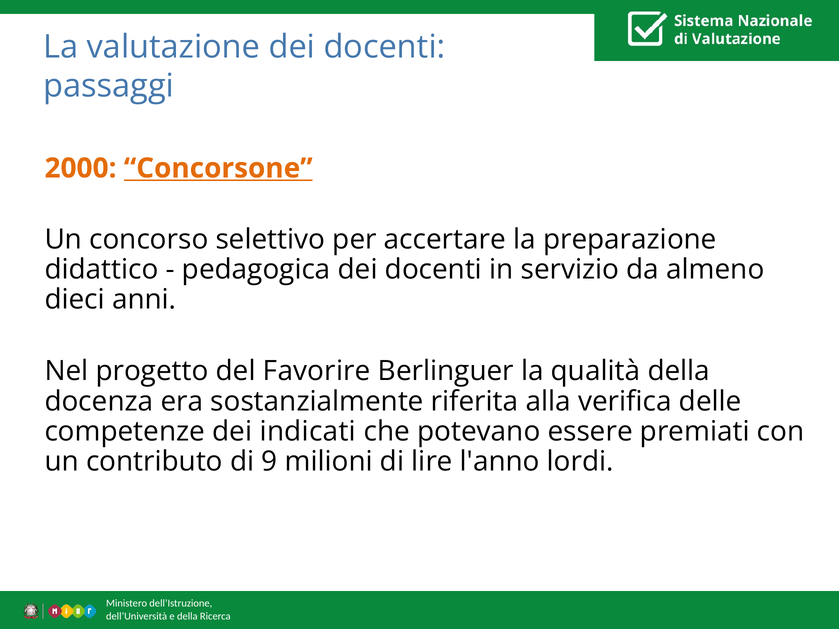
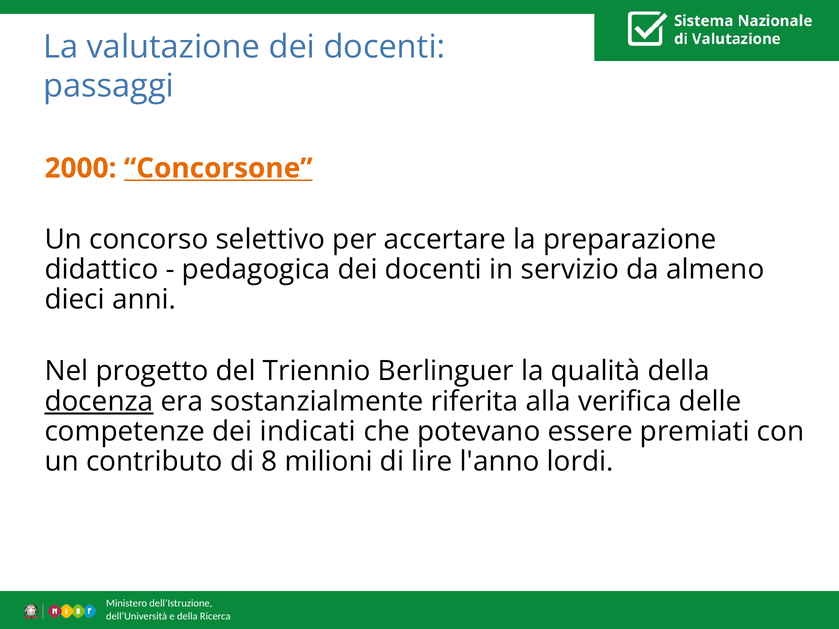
Favorire: Favorire -> Triennio
docenza underline: none -> present
9: 9 -> 8
